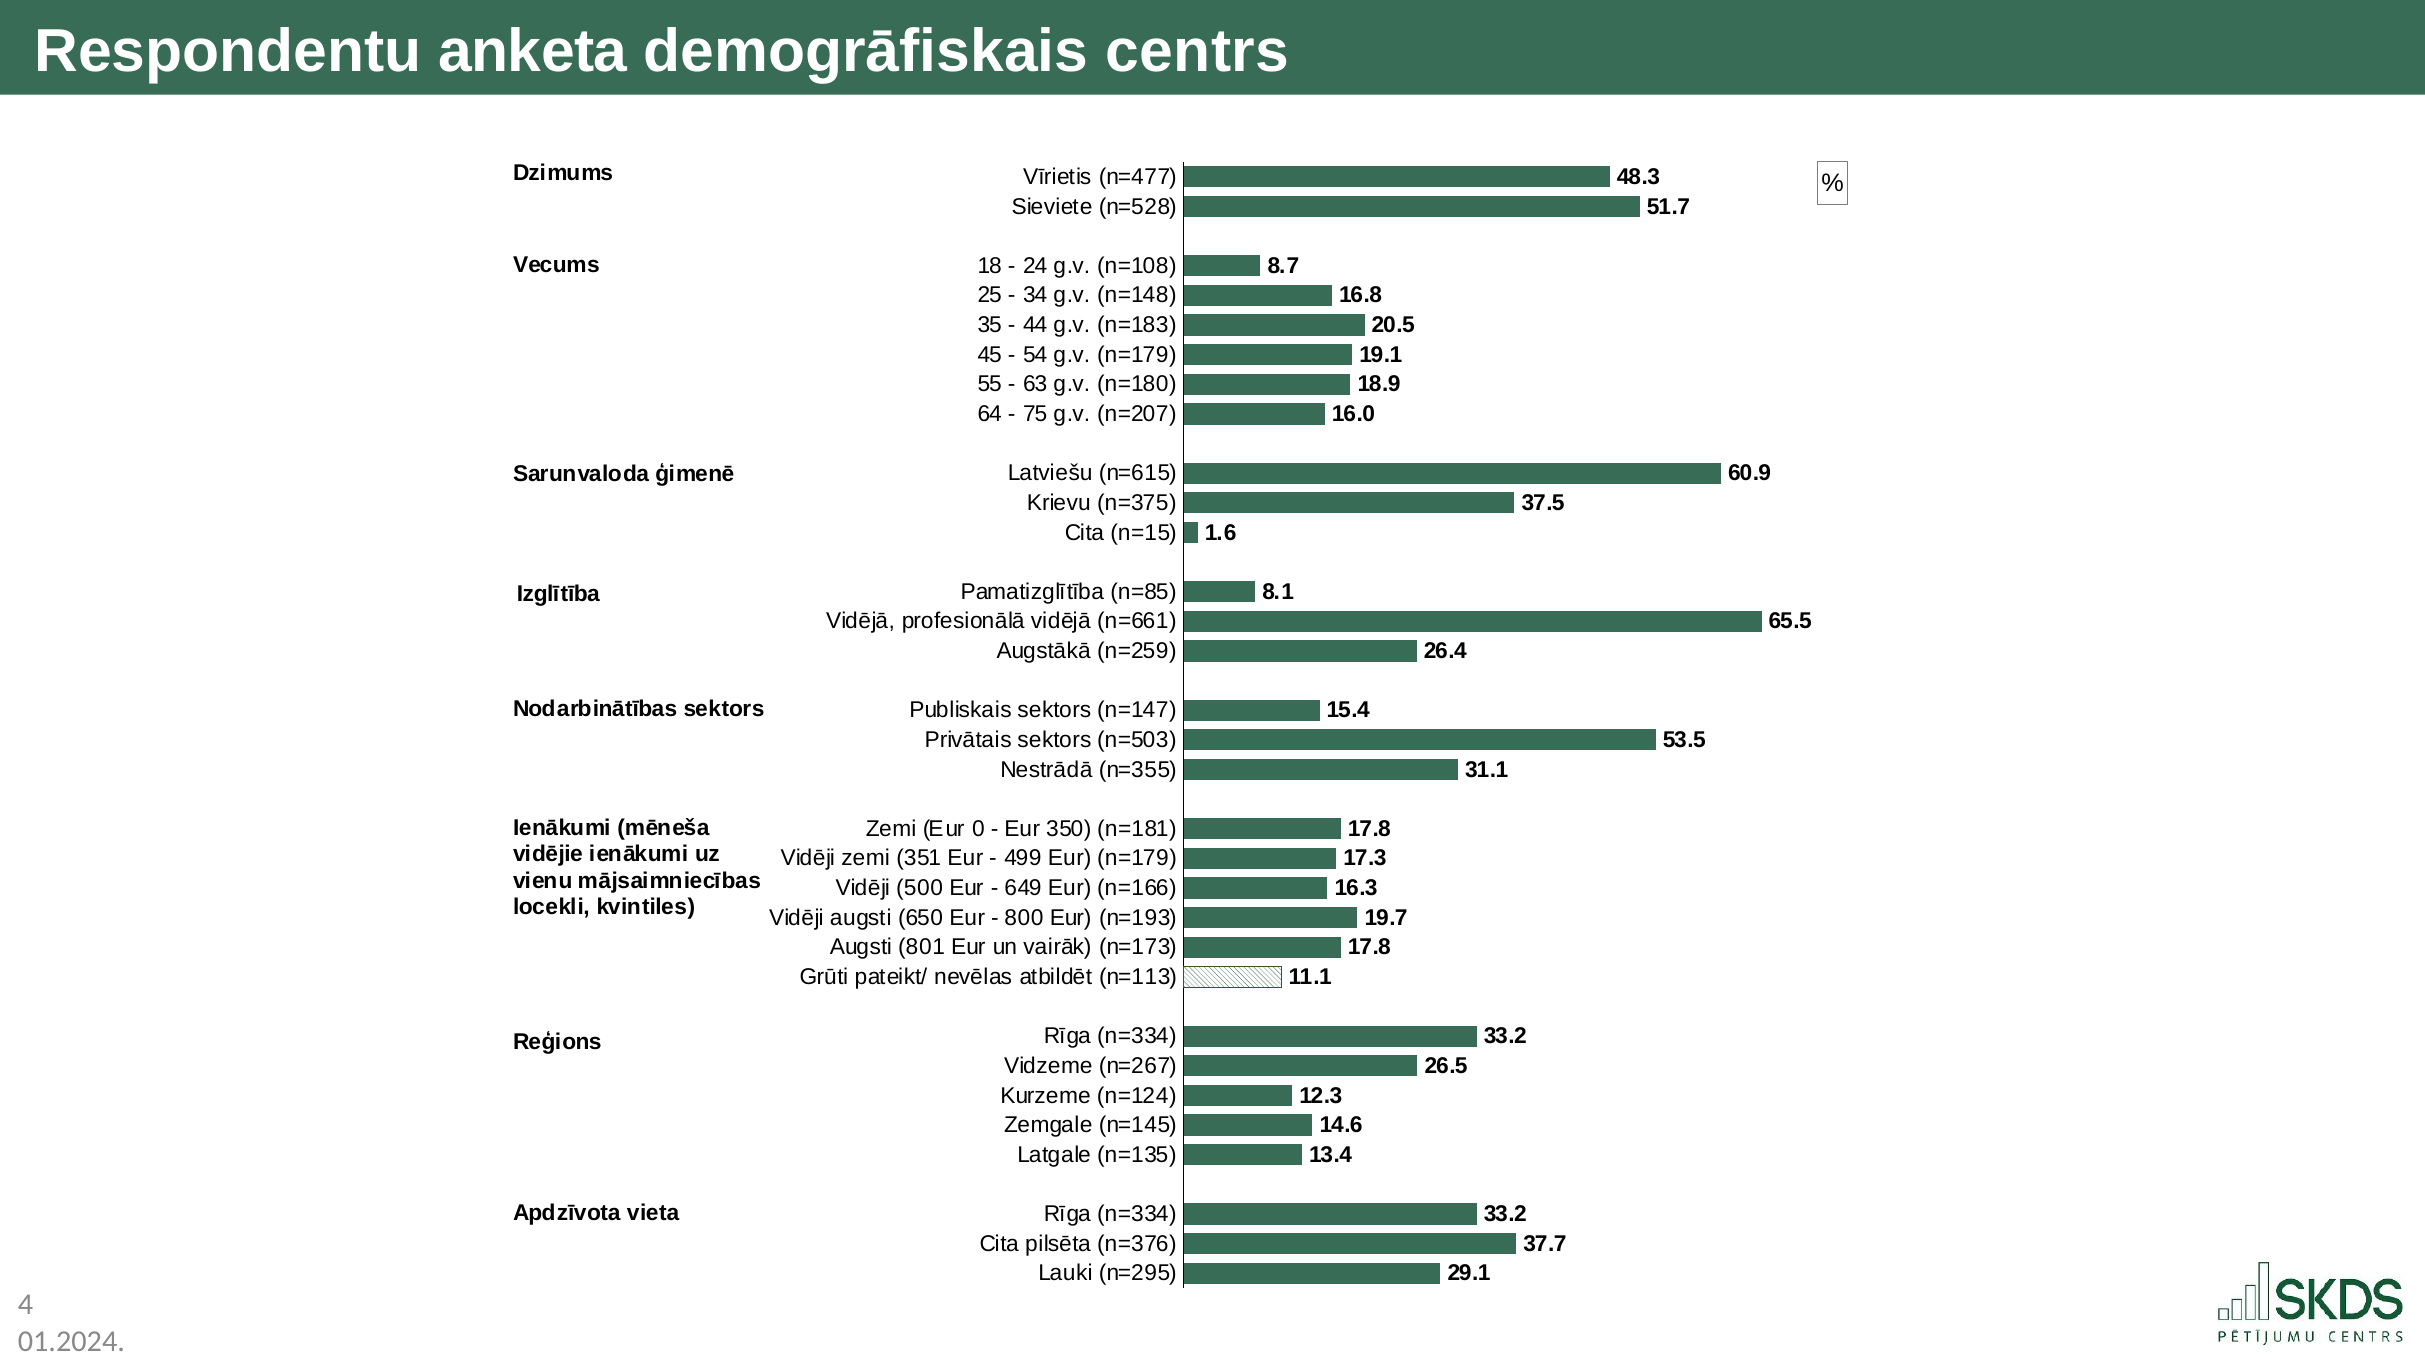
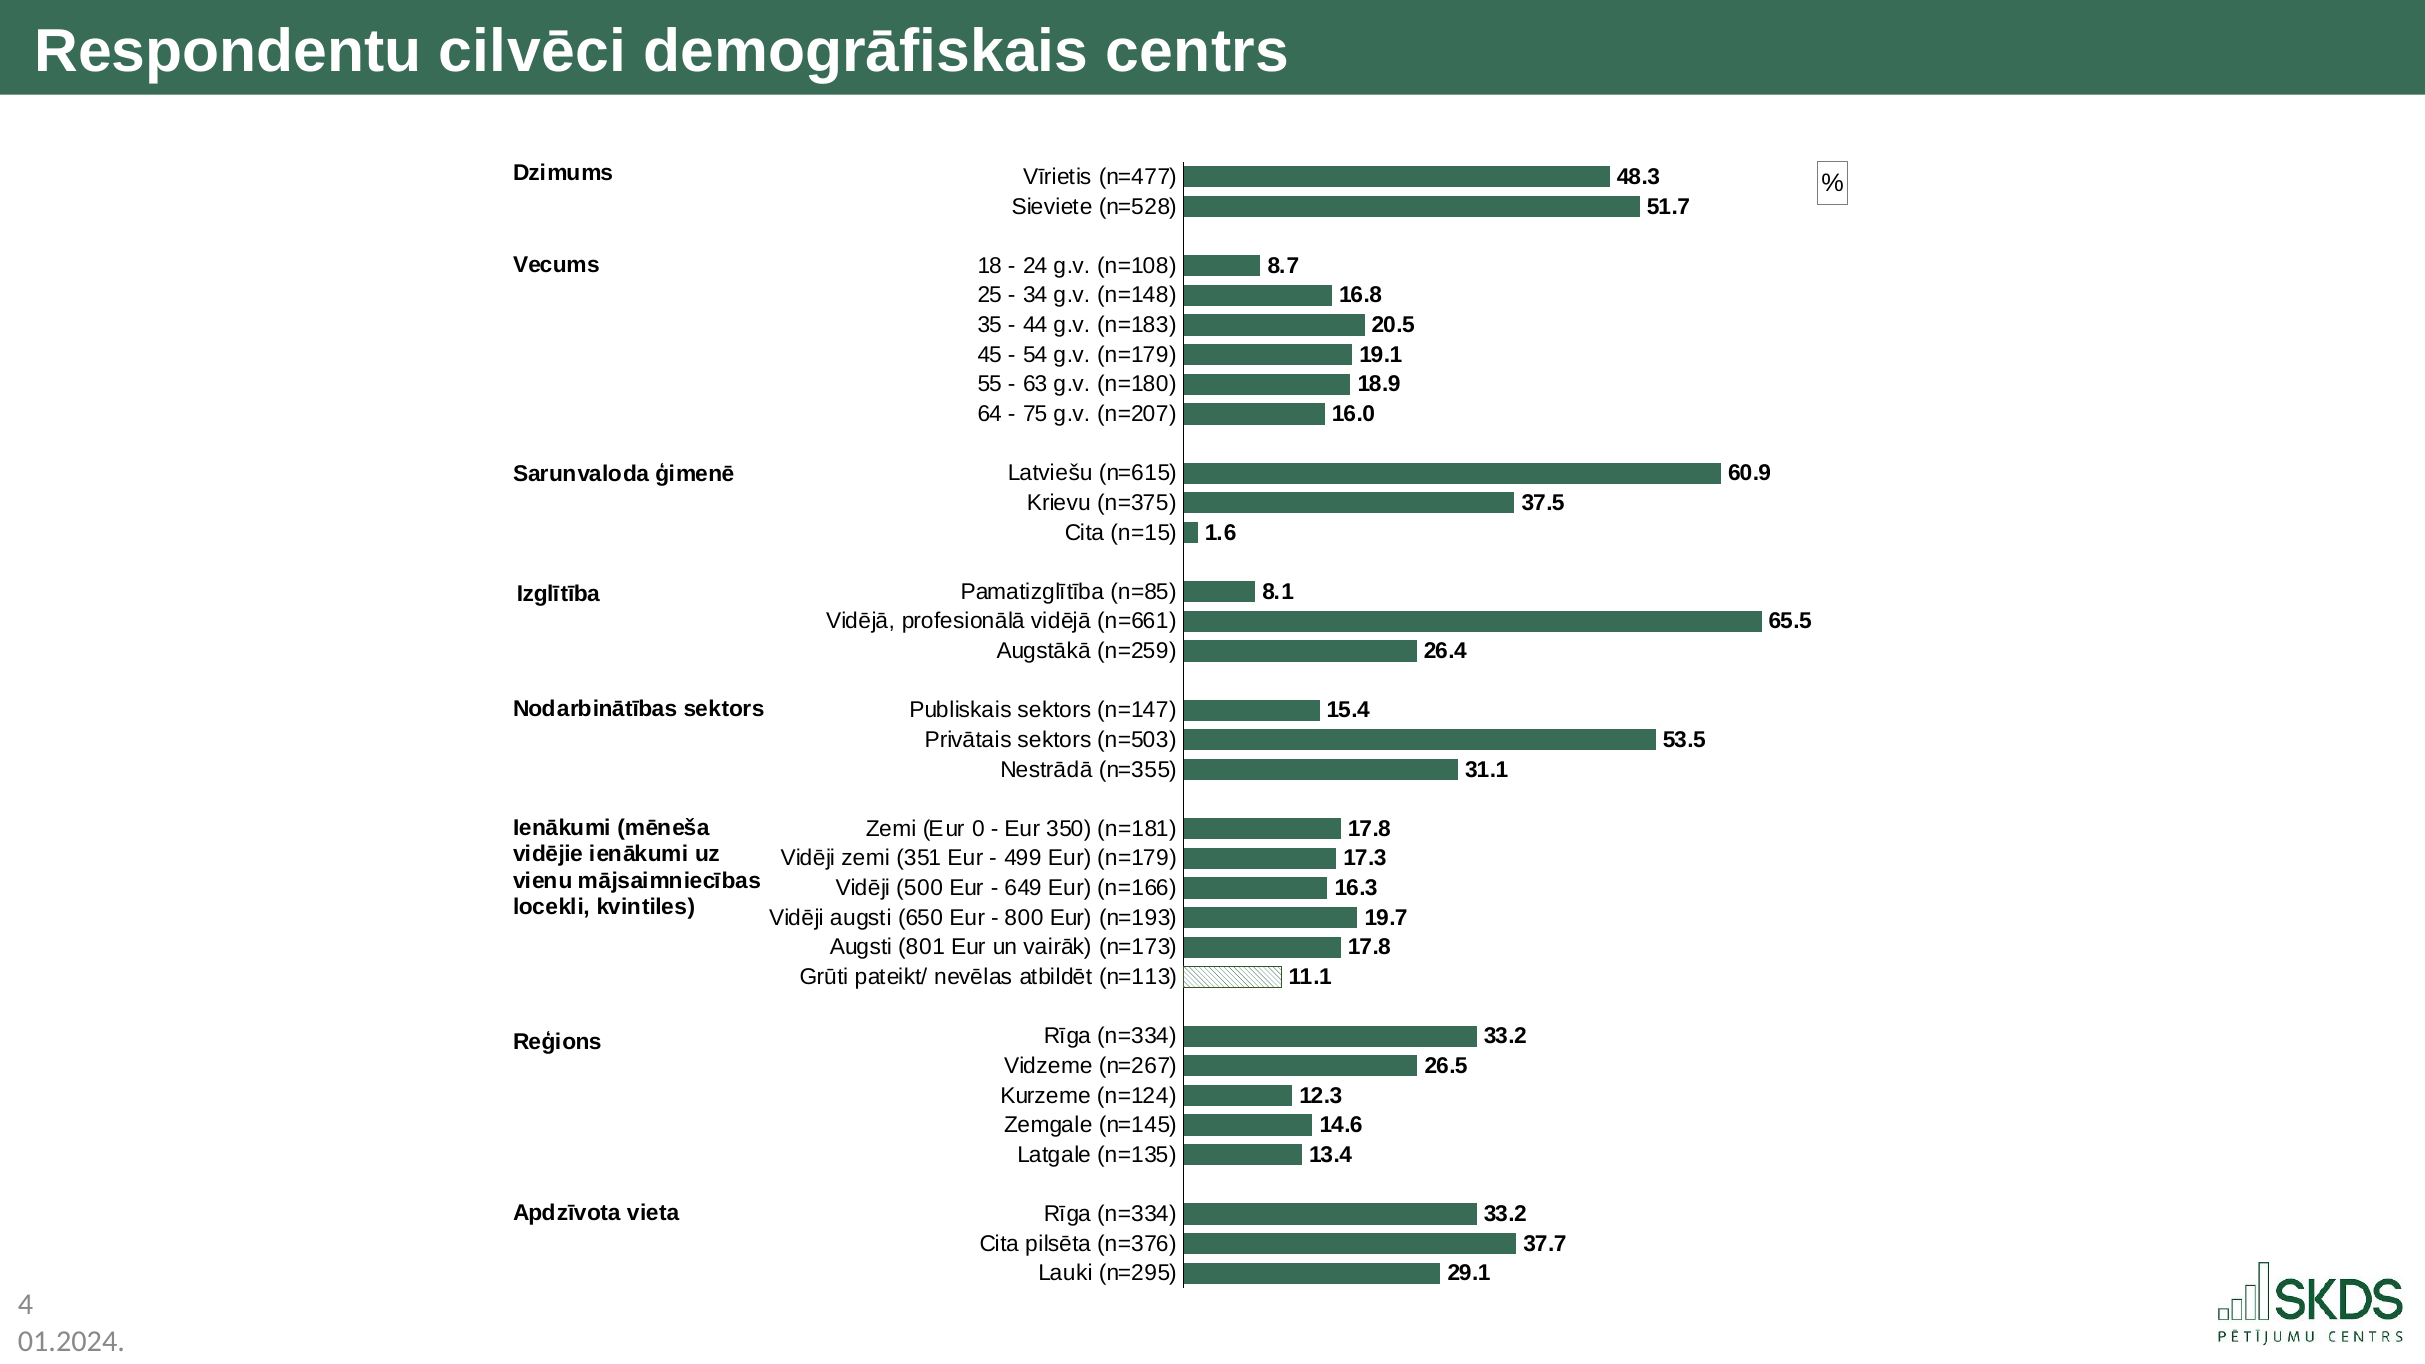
anketa: anketa -> cilvēci
